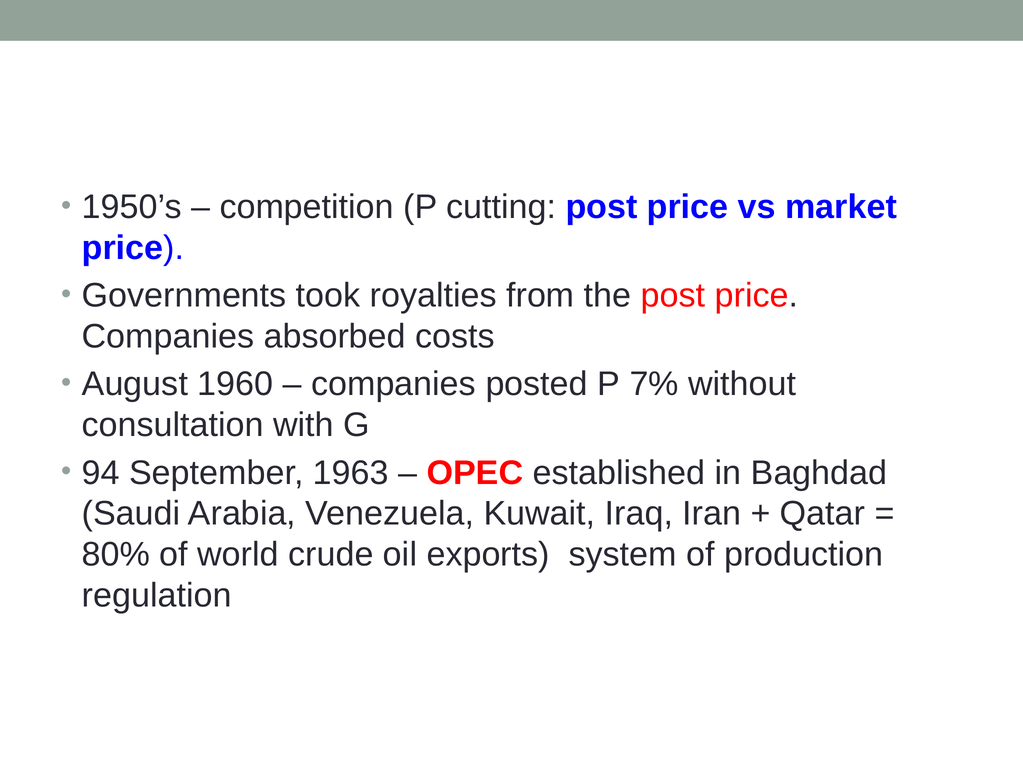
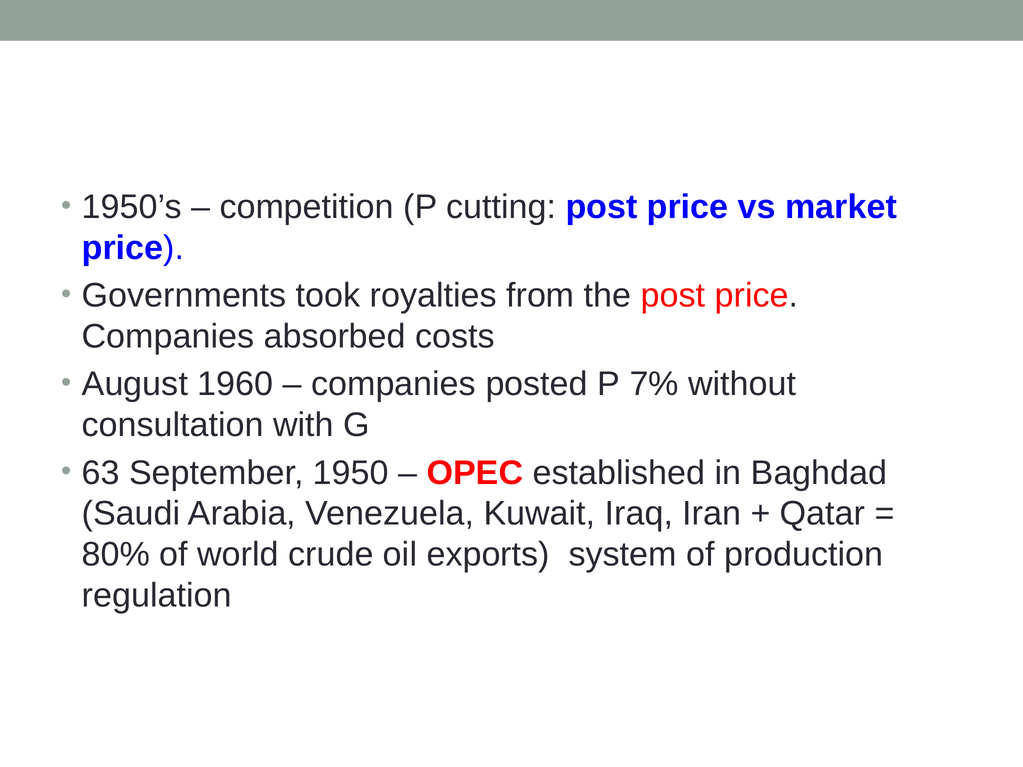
94: 94 -> 63
1963: 1963 -> 1950
